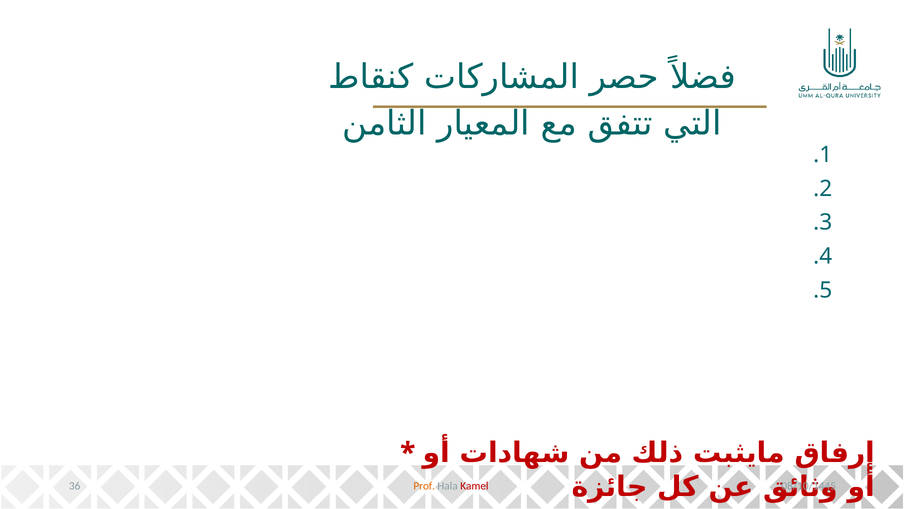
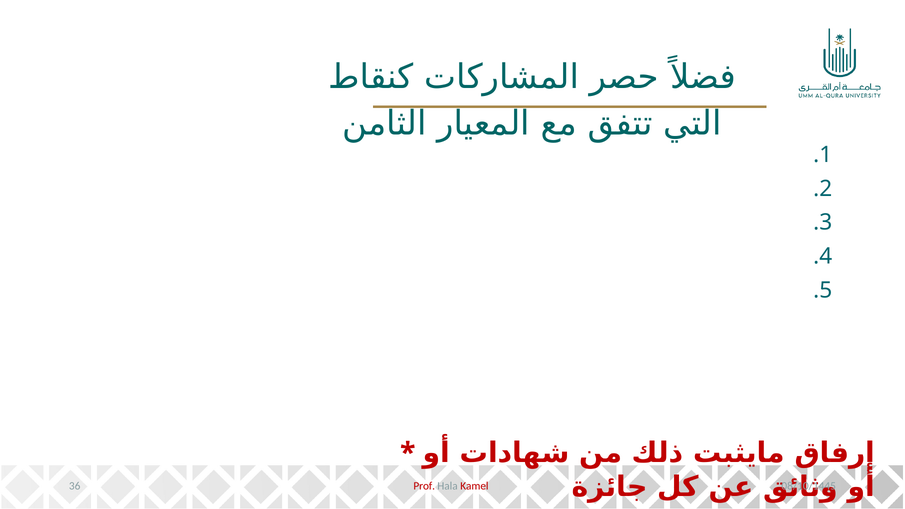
Prof colour: orange -> red
